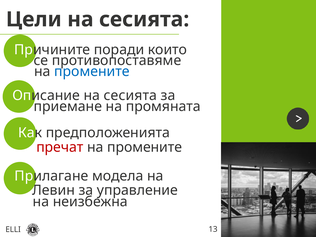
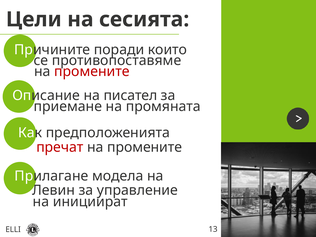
промените at (92, 72) colour: blue -> red
Описание на сесията: сесията -> писател
неизбежна: неизбежна -> инициират
